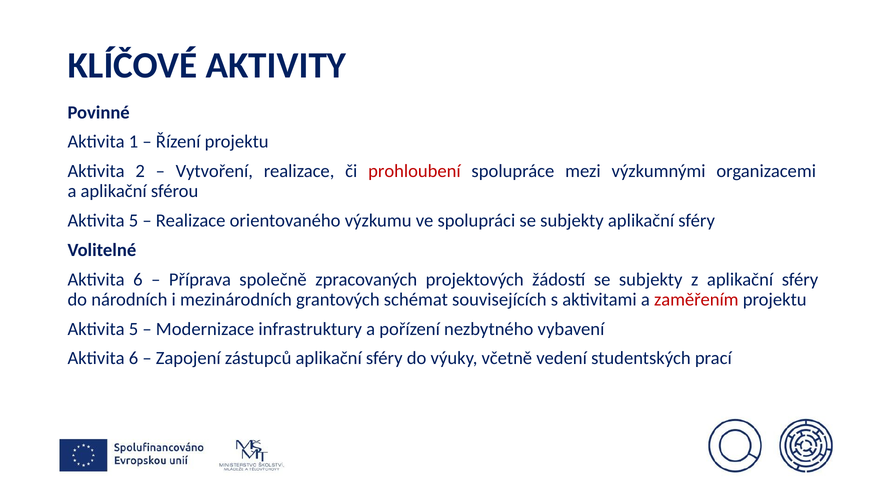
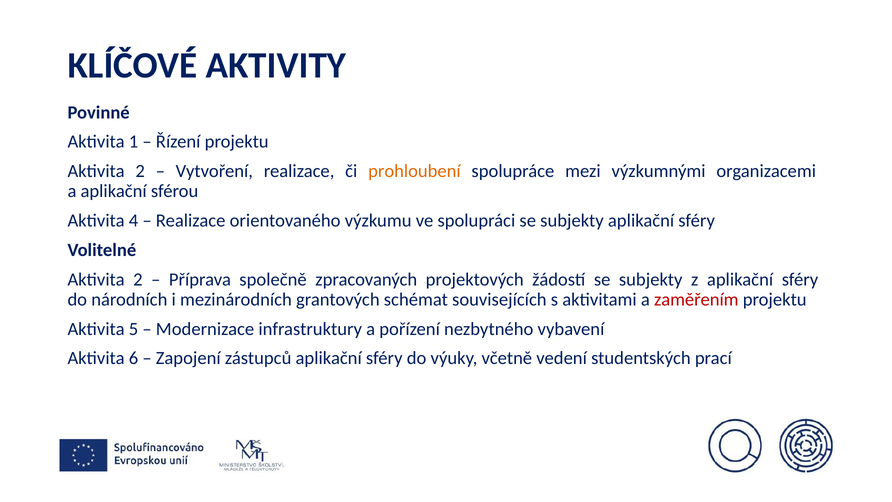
prohloubení colour: red -> orange
5 at (133, 221): 5 -> 4
6 at (138, 279): 6 -> 2
